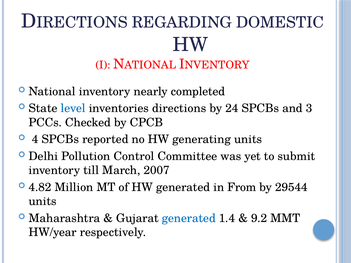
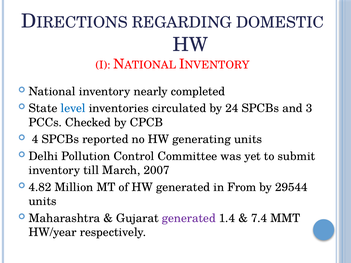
directions: directions -> circulated
generated at (189, 218) colour: blue -> purple
9.2: 9.2 -> 7.4
